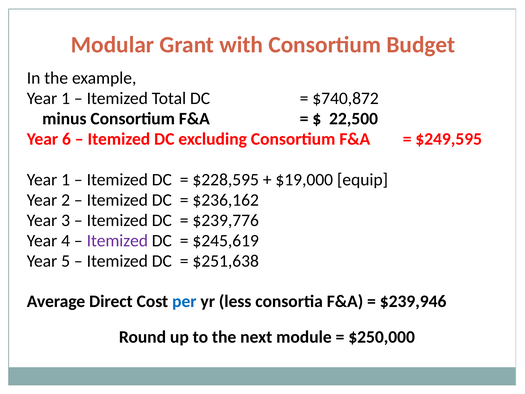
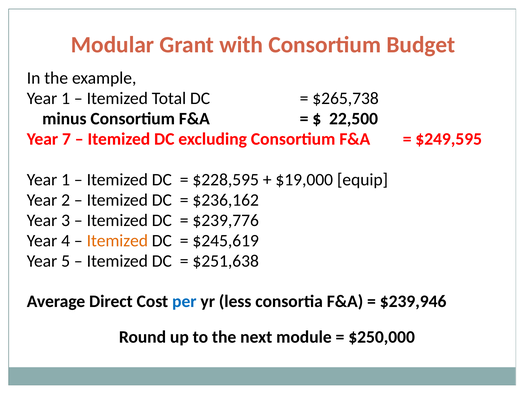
$740,872: $740,872 -> $265,738
6: 6 -> 7
Itemized at (117, 240) colour: purple -> orange
